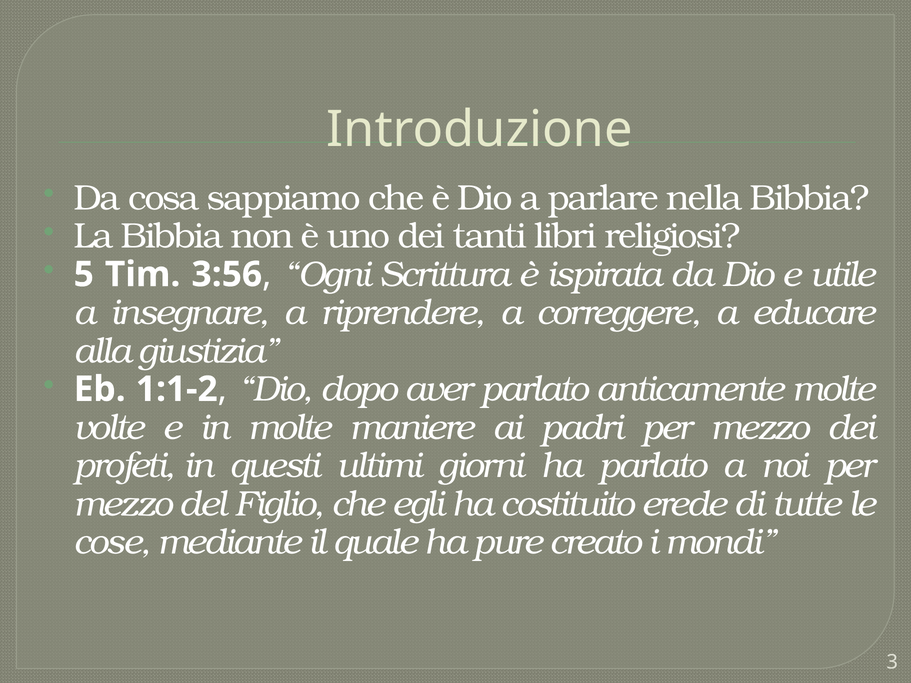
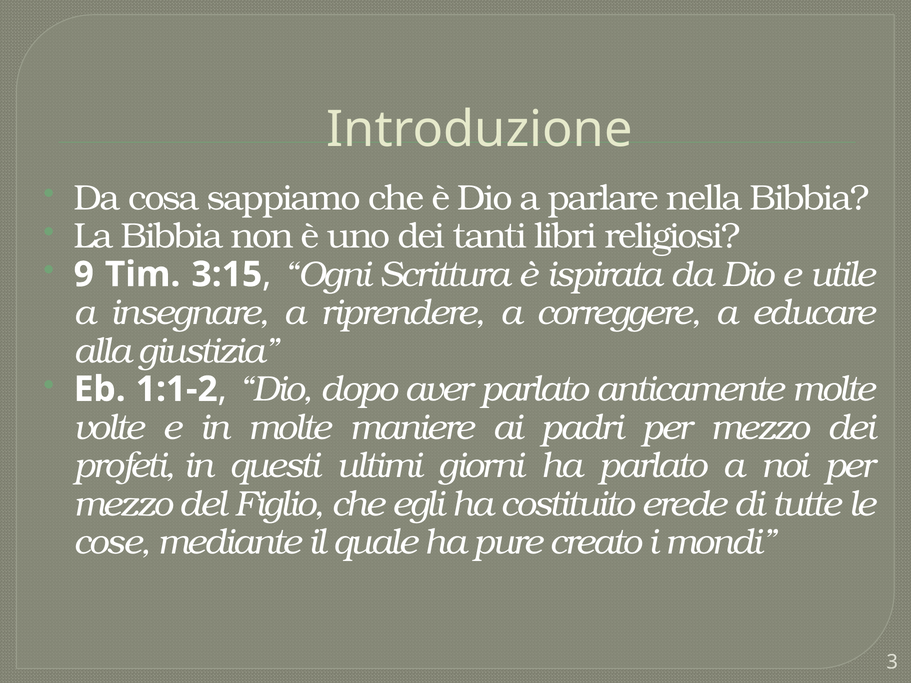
5: 5 -> 9
3:56: 3:56 -> 3:15
